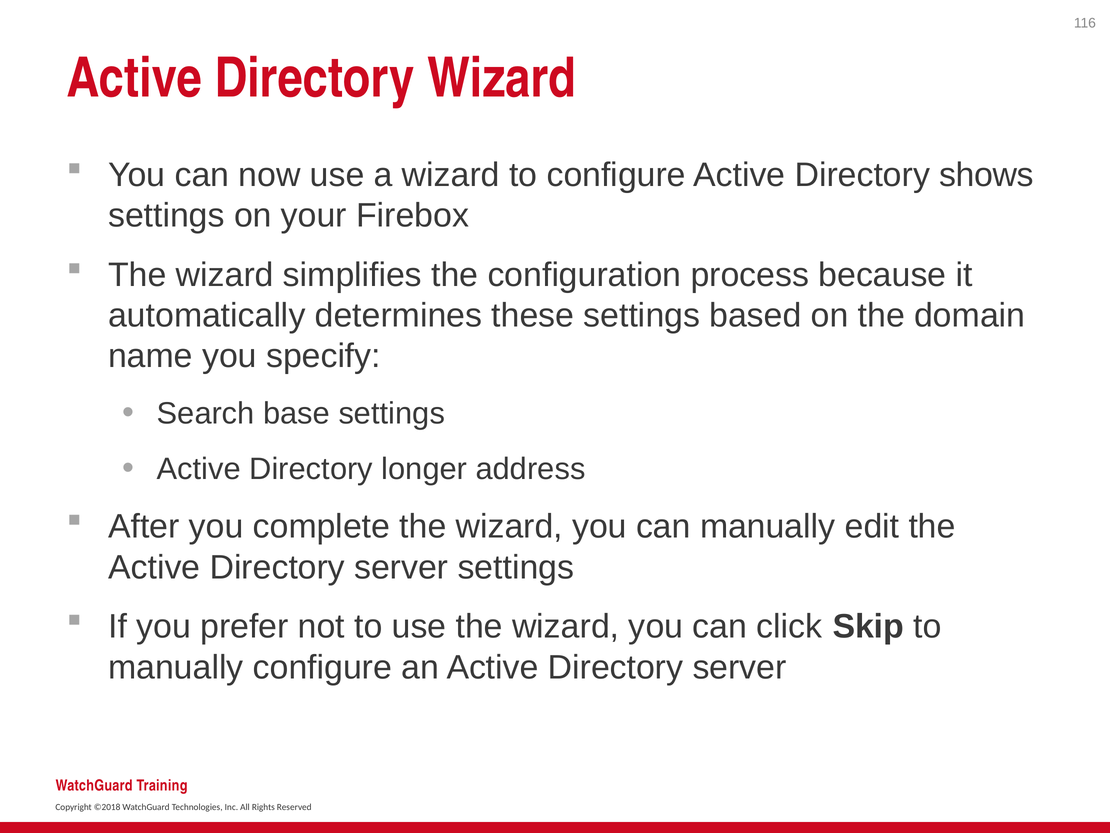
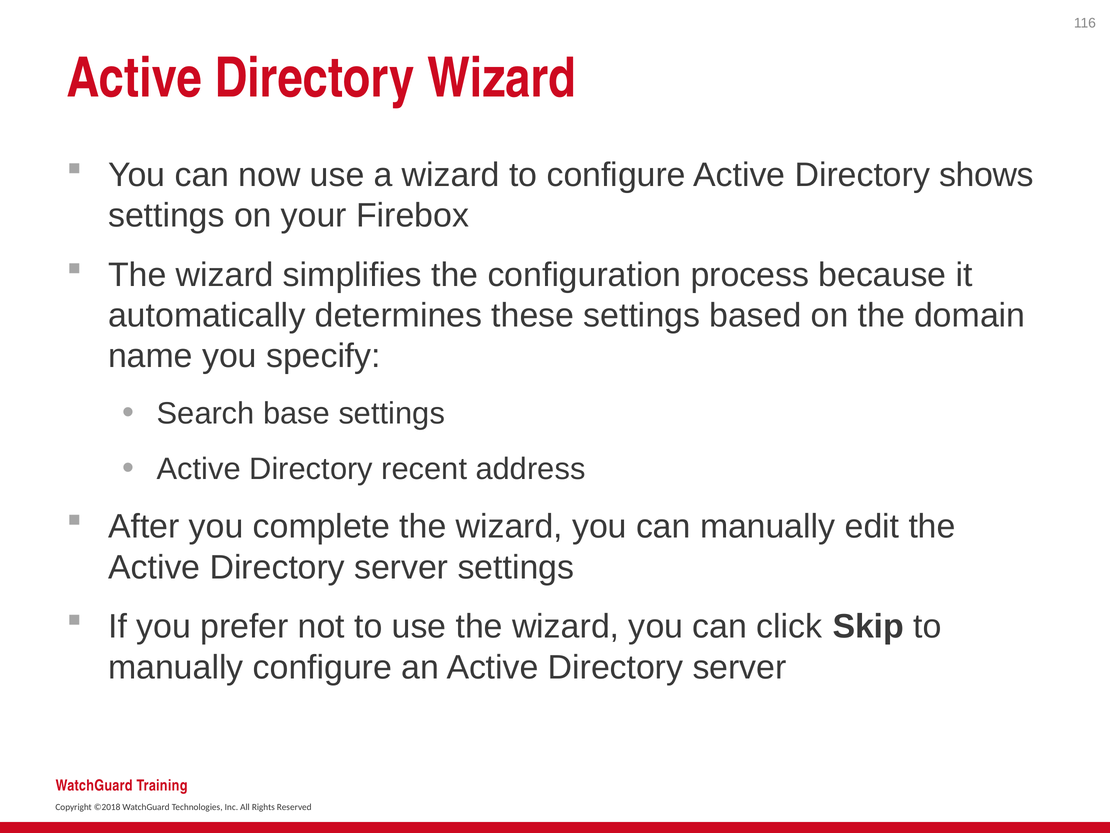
longer: longer -> recent
